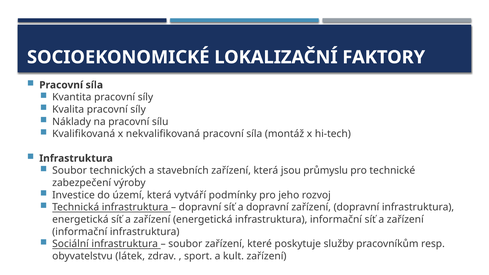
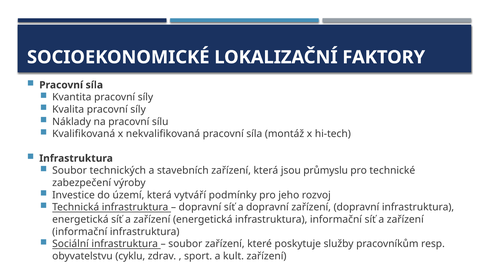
látek: látek -> cyklu
